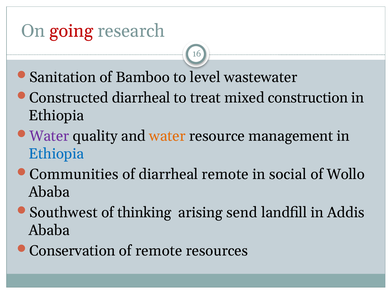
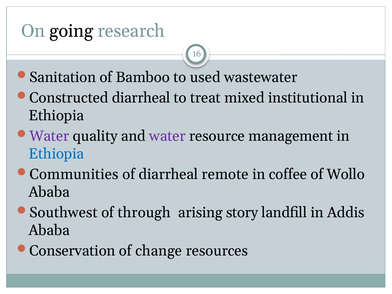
going colour: red -> black
level: level -> used
construction: construction -> institutional
water at (167, 136) colour: orange -> purple
social: social -> coffee
thinking: thinking -> through
send: send -> story
of remote: remote -> change
